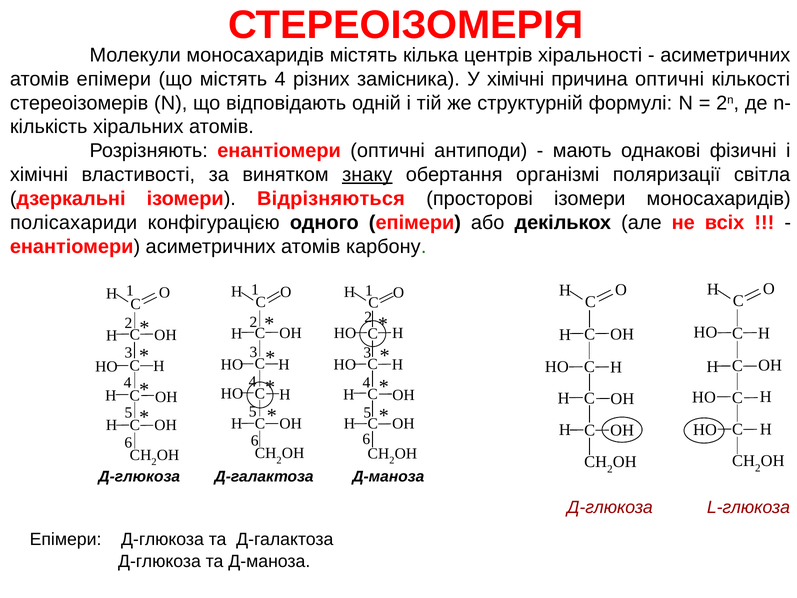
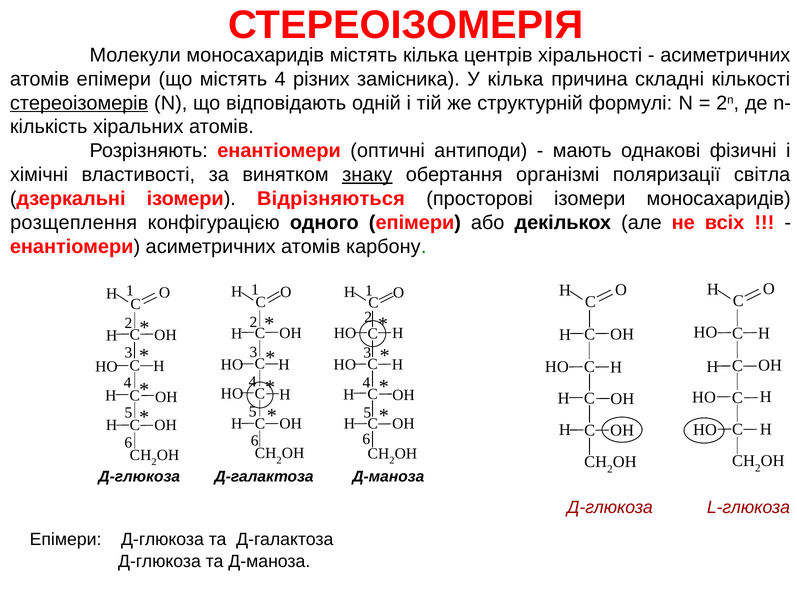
У хімічні: хімічні -> кілька
причина оптичні: оптичні -> складні
стереоізомерів underline: none -> present
полісахариди: полісахариди -> розщеплення
